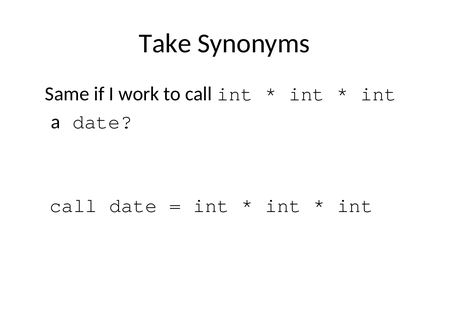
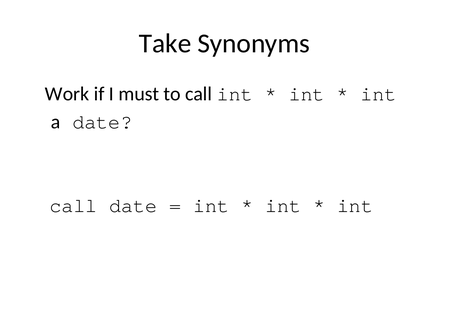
Same: Same -> Work
work: work -> must
